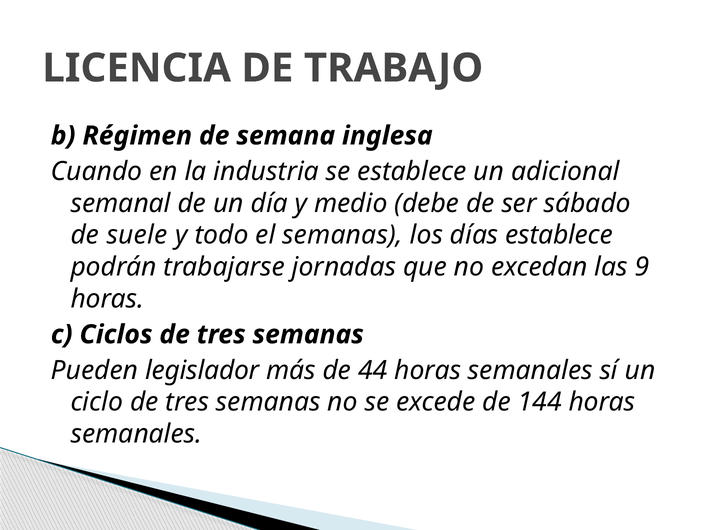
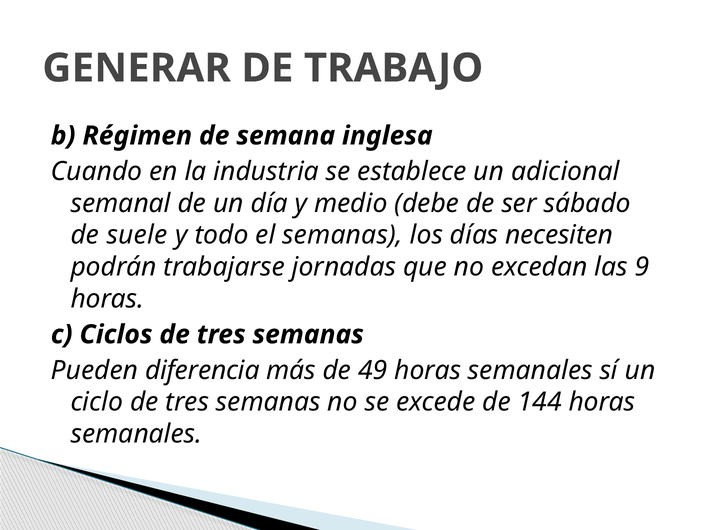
LICENCIA: LICENCIA -> GENERAR
días establece: establece -> necesiten
legislador: legislador -> diferencia
44: 44 -> 49
